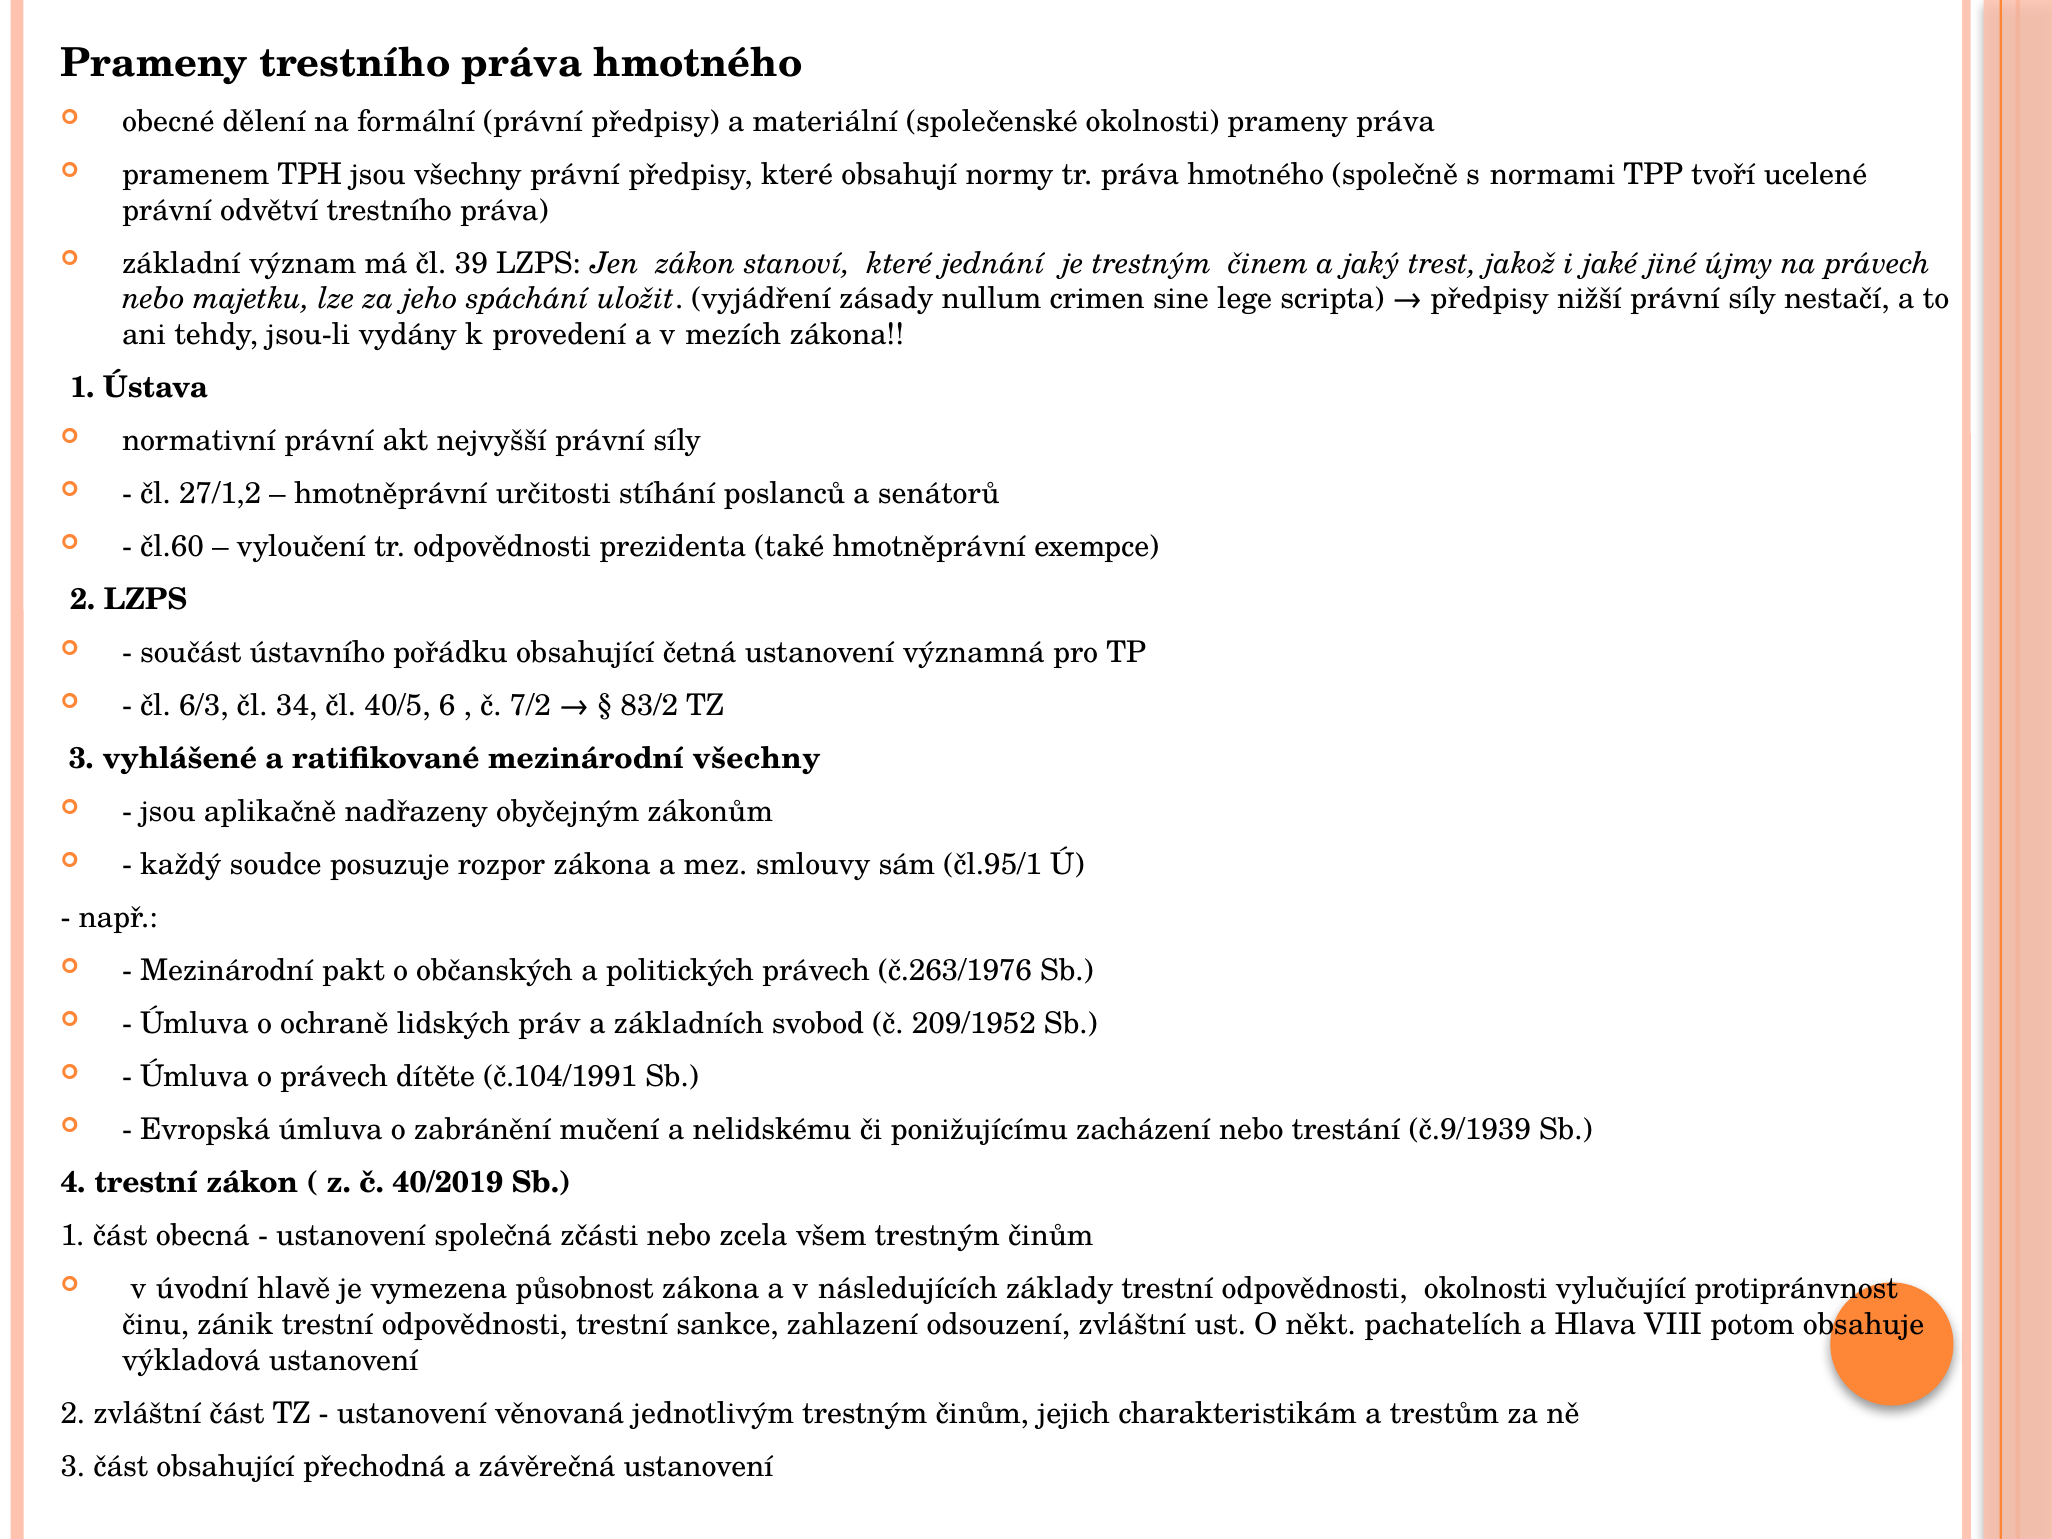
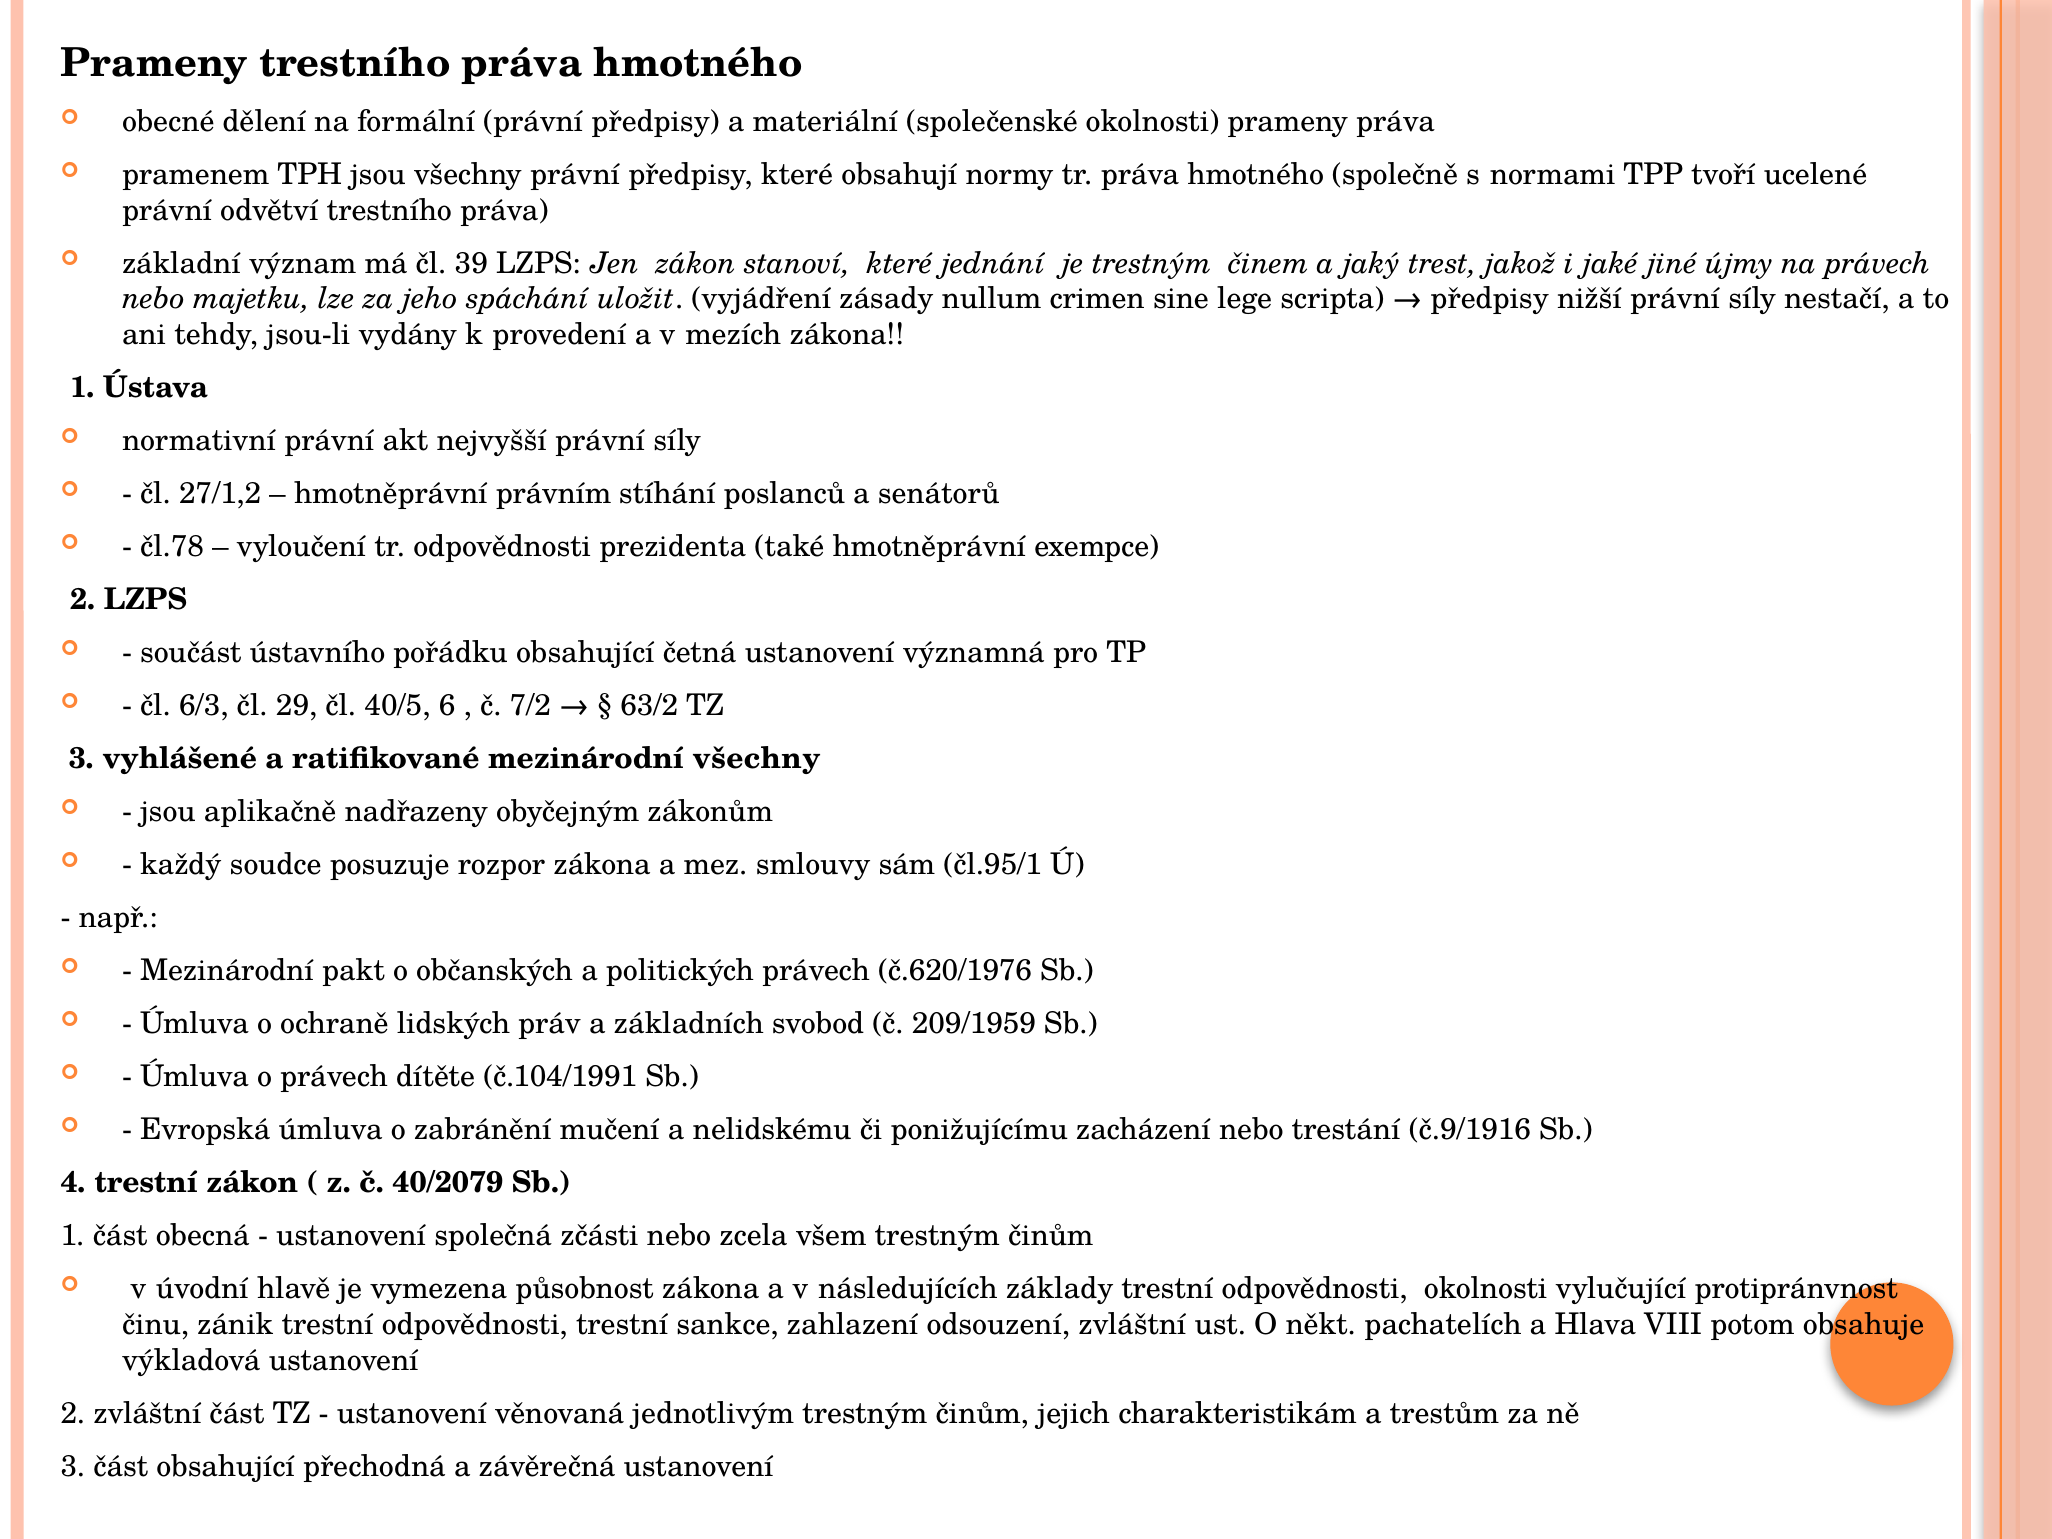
určitosti: určitosti -> právním
čl.60: čl.60 -> čl.78
34: 34 -> 29
83/2: 83/2 -> 63/2
č.263/1976: č.263/1976 -> č.620/1976
209/1952: 209/1952 -> 209/1959
č.9/1939: č.9/1939 -> č.9/1916
40/2019: 40/2019 -> 40/2079
